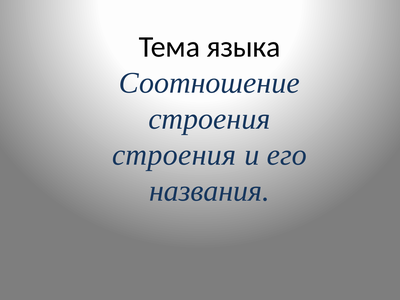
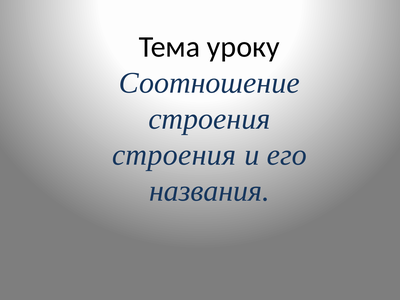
языка: языка -> уроку
